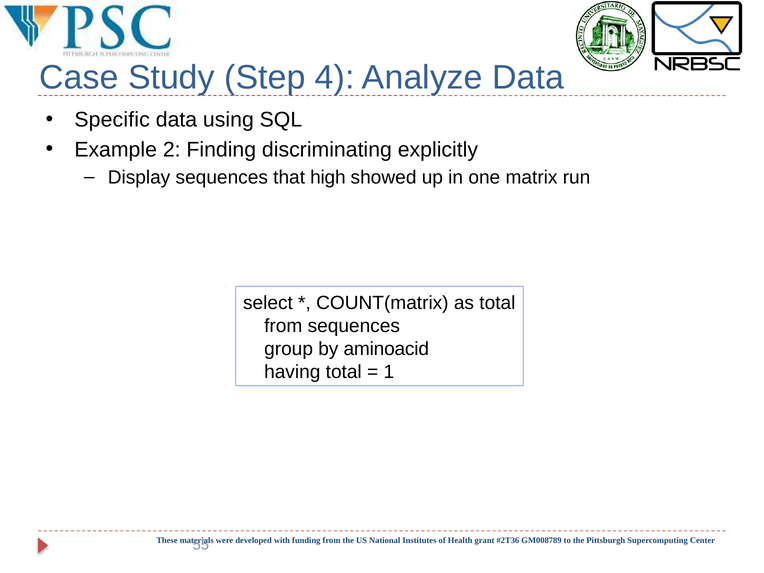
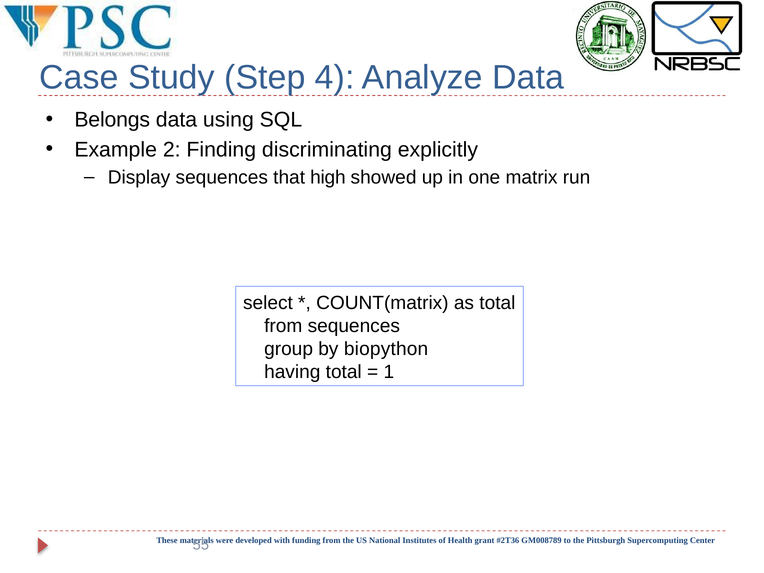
Specific: Specific -> Belongs
aminoacid: aminoacid -> biopython
